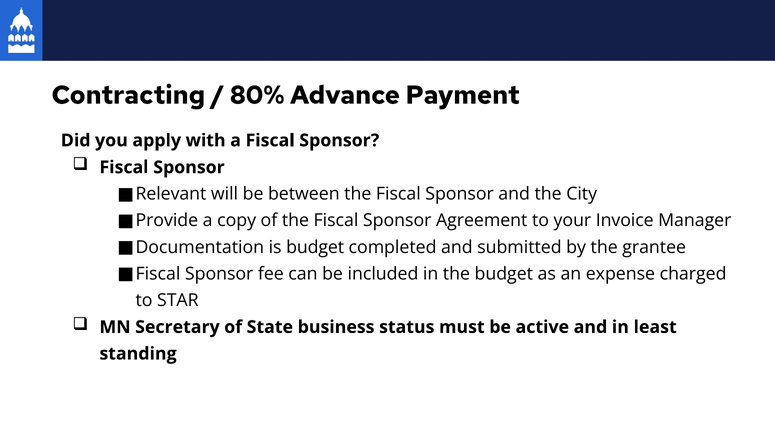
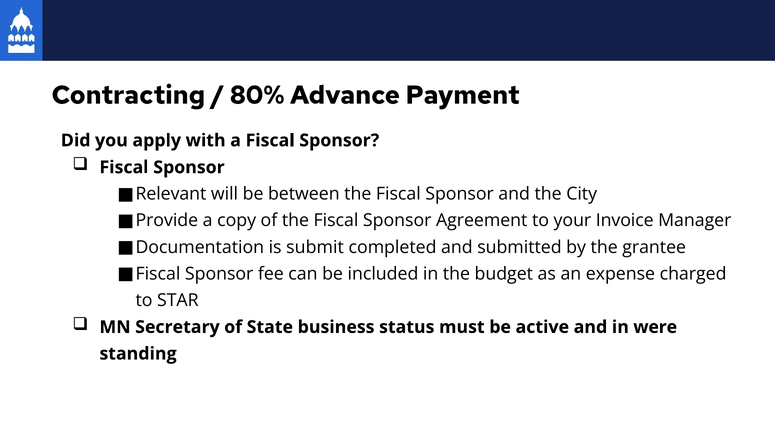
is budget: budget -> submit
least: least -> were
